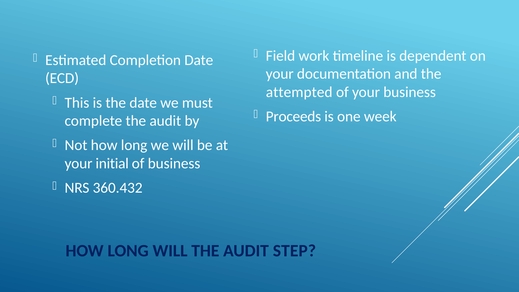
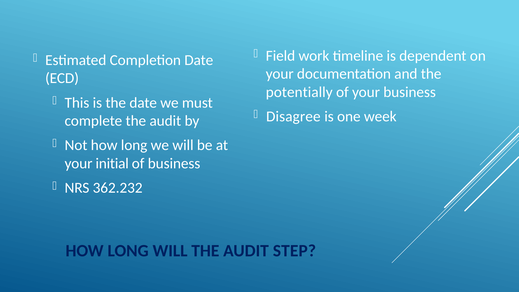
attempted: attempted -> potentially
Proceeds: Proceeds -> Disagree
360.432: 360.432 -> 362.232
